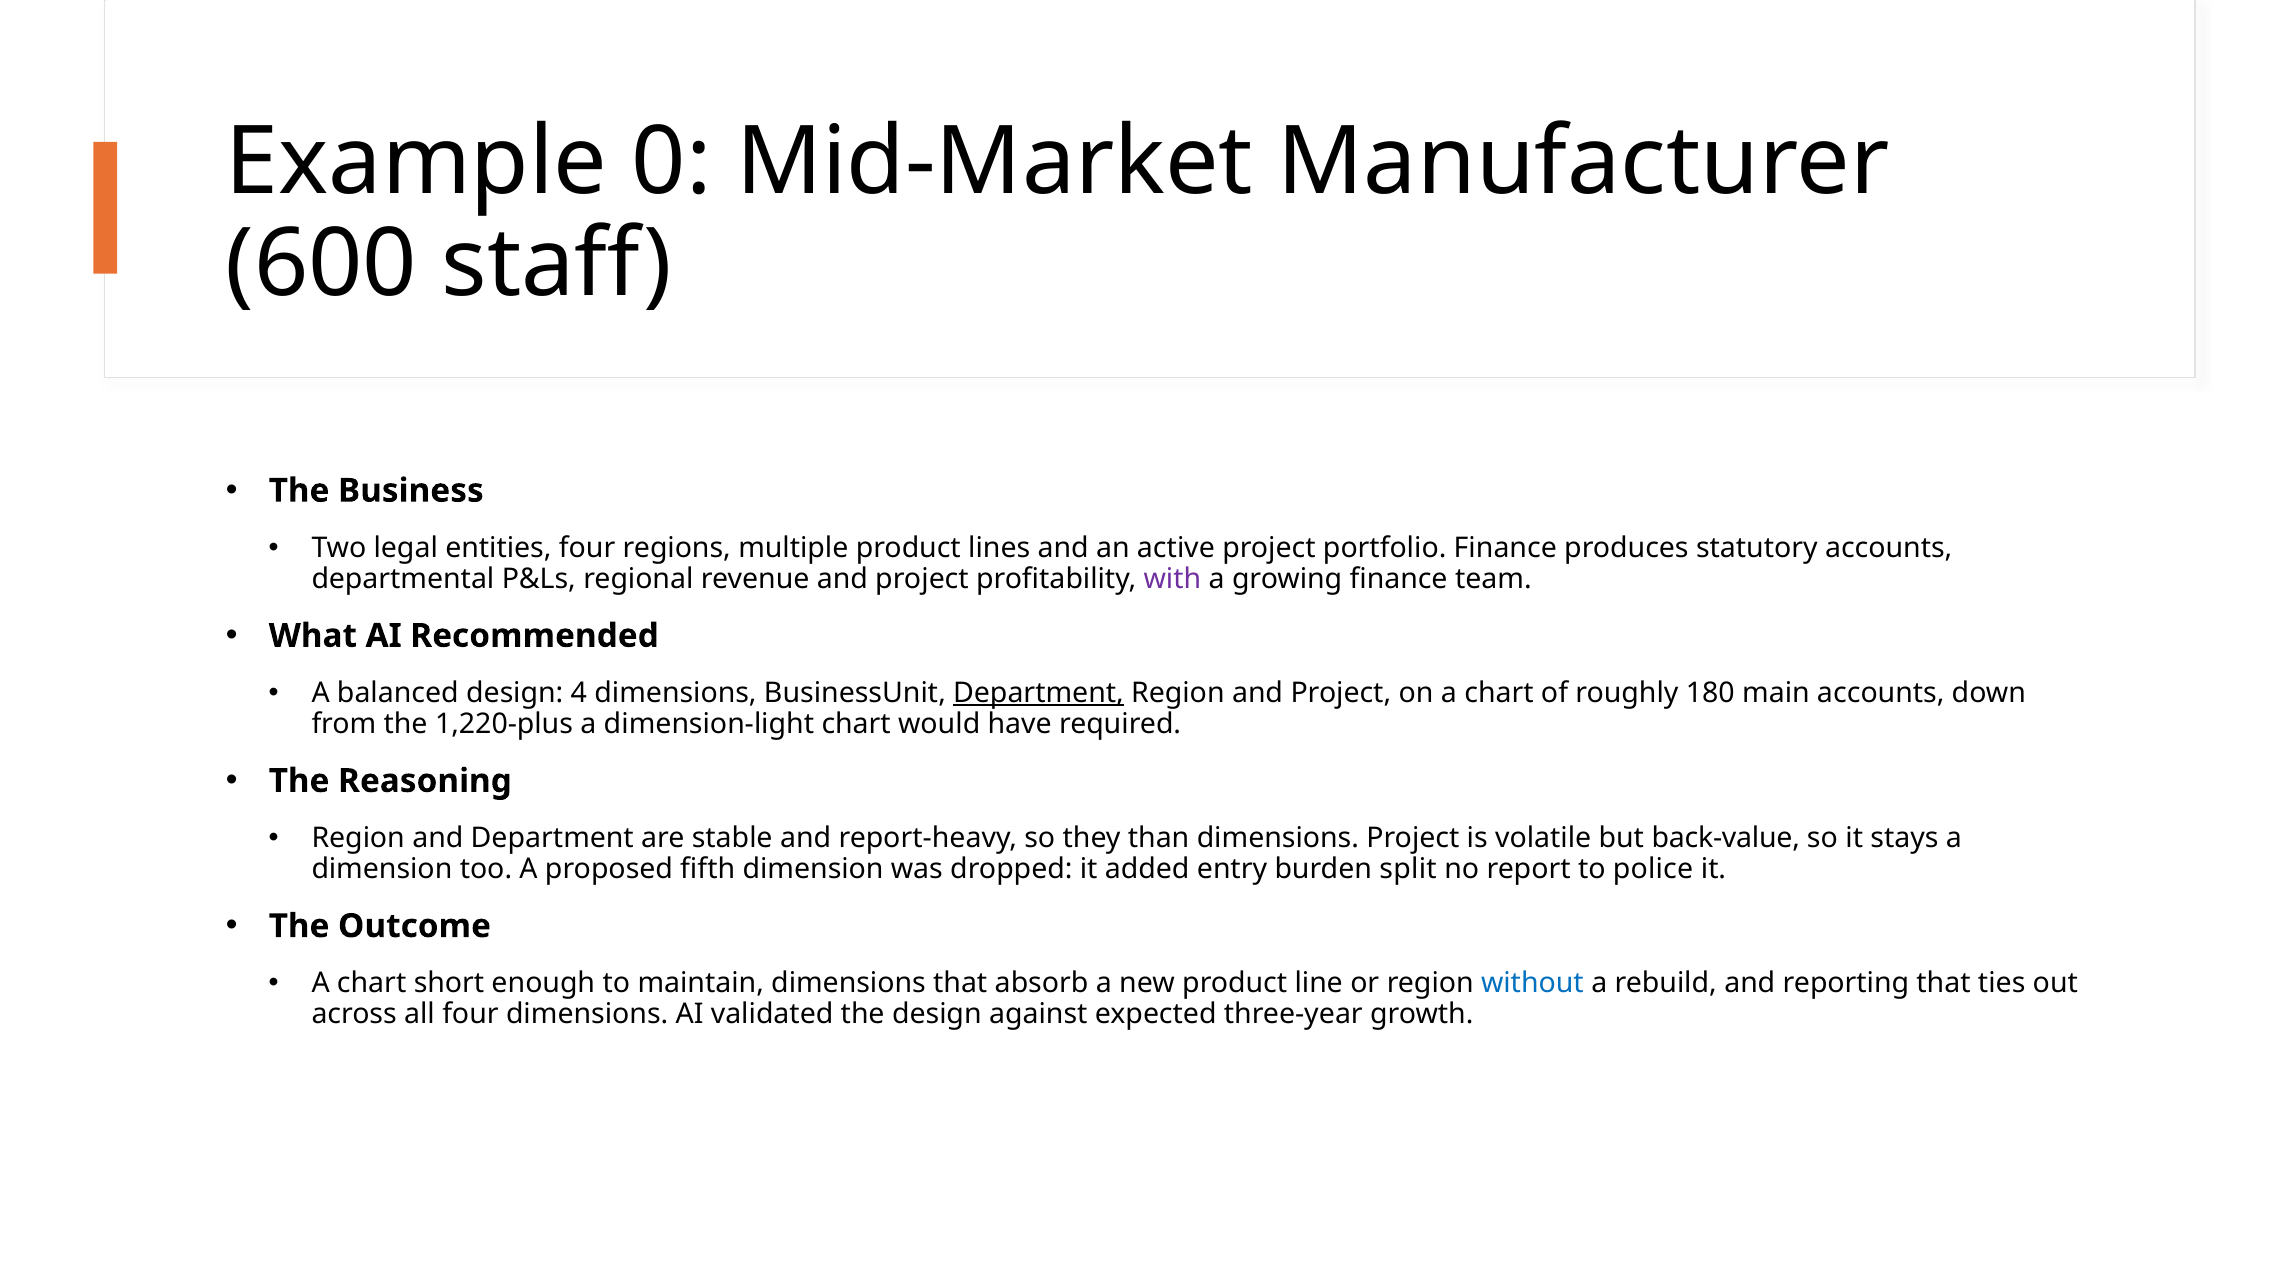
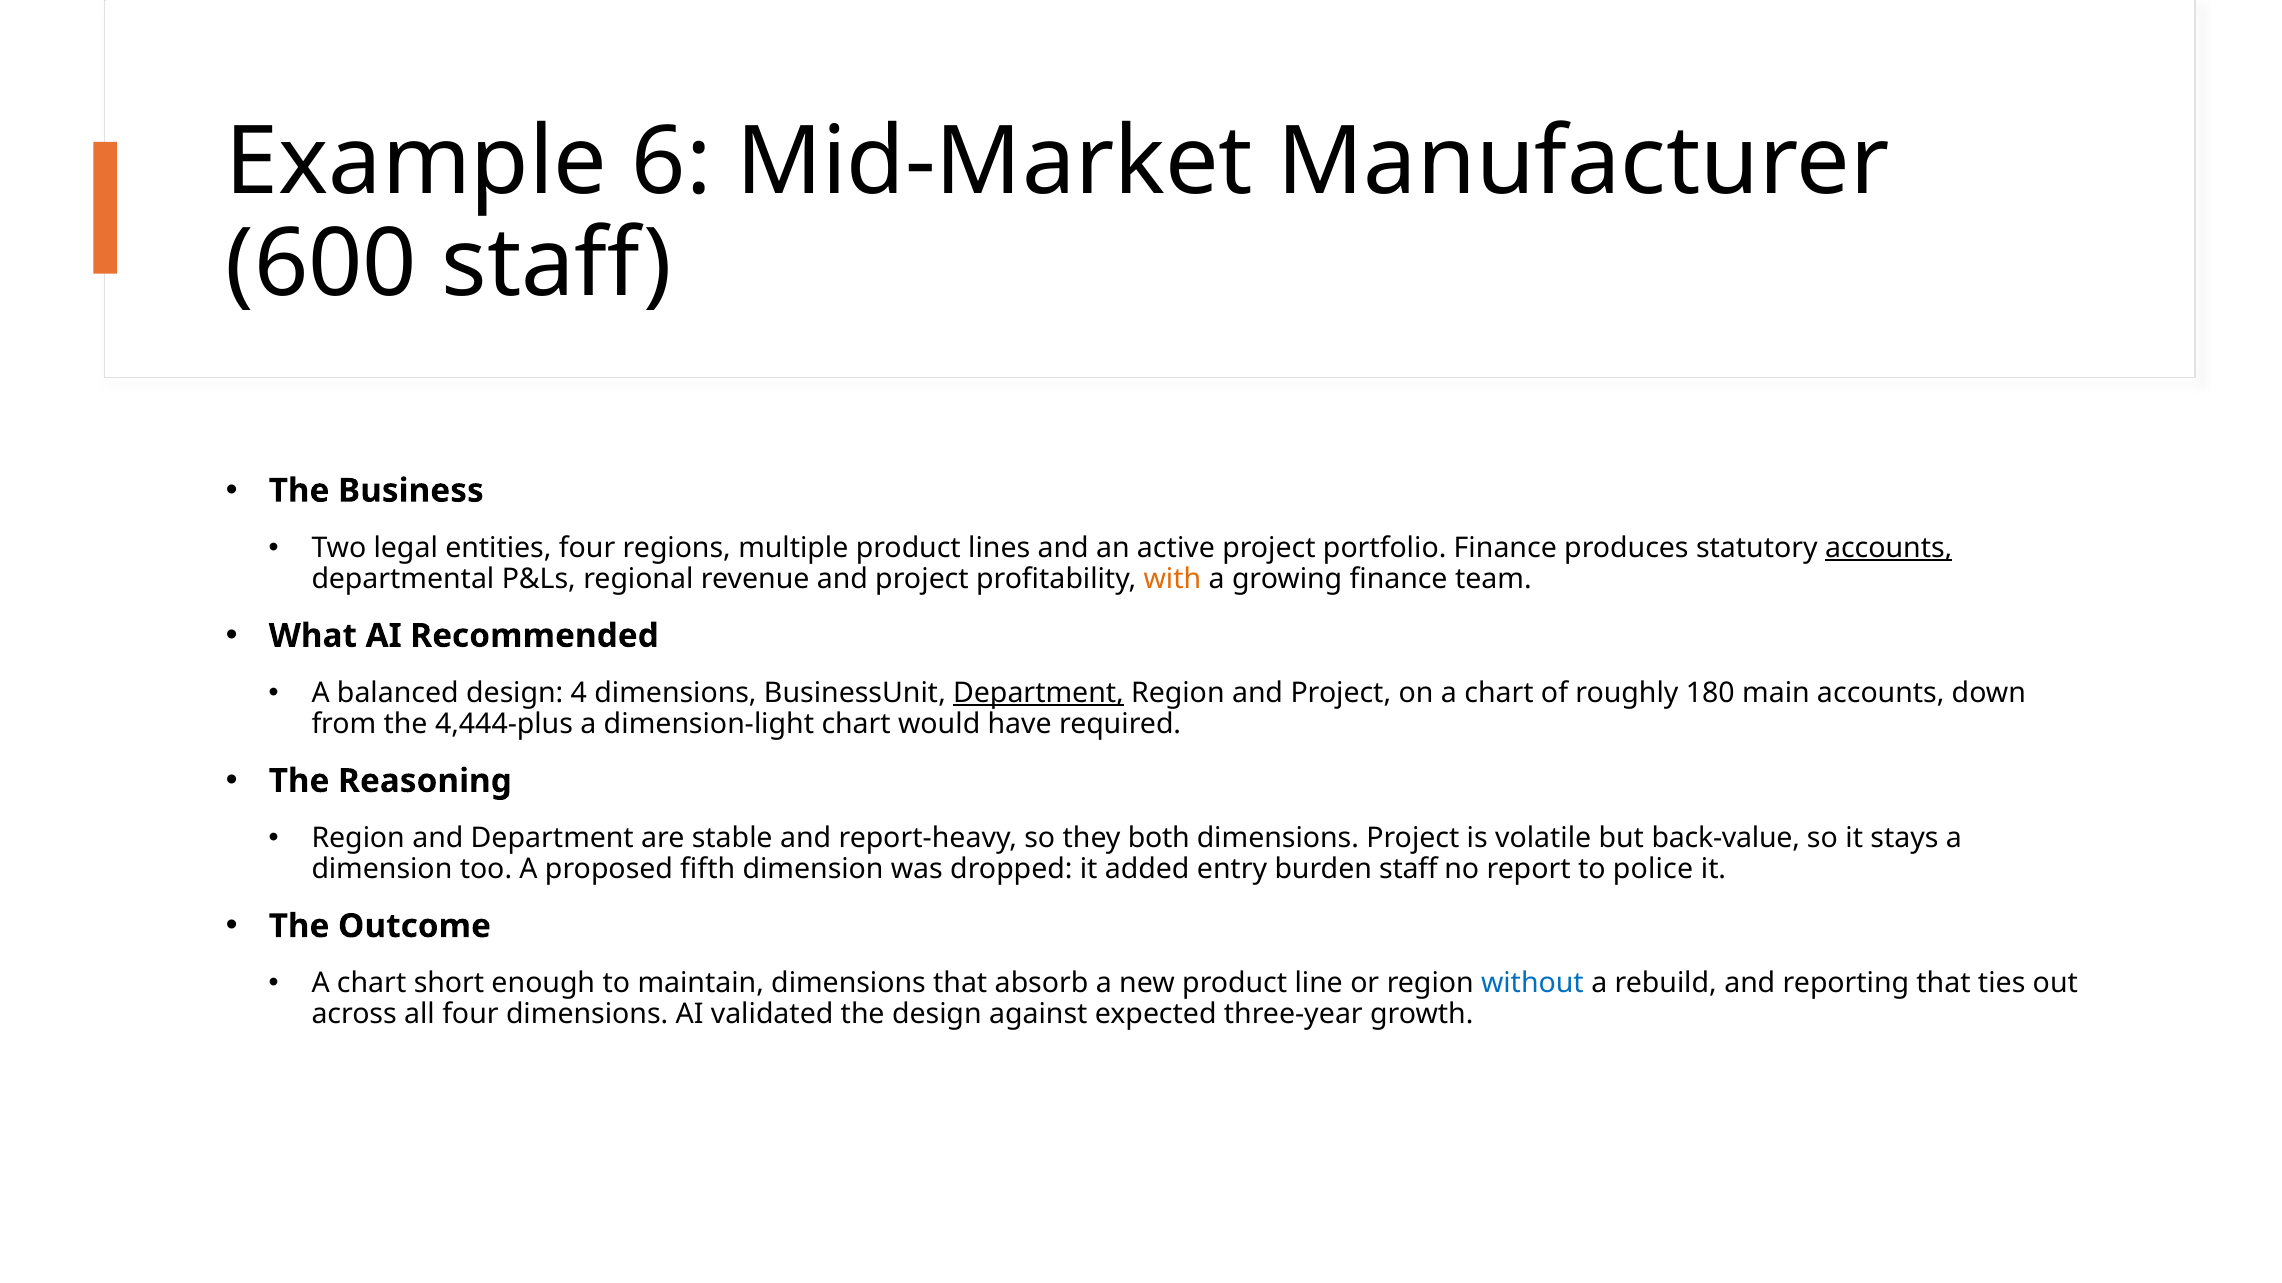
0: 0 -> 6
accounts at (1889, 548) underline: none -> present
with colour: purple -> orange
1,220-plus: 1,220-plus -> 4,444-plus
than: than -> both
burden split: split -> staff
